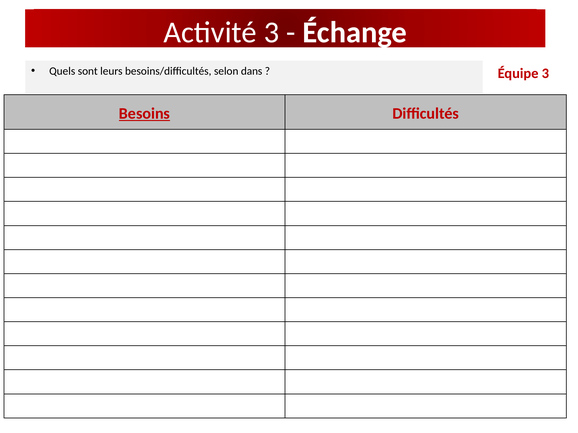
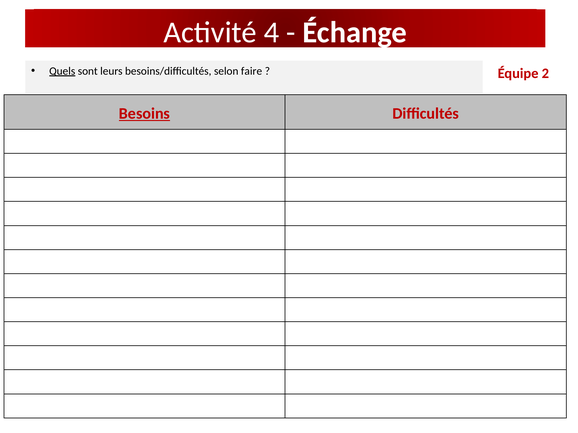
Activité 3: 3 -> 4
Quels underline: none -> present
dans: dans -> faire
Équipe 3: 3 -> 2
